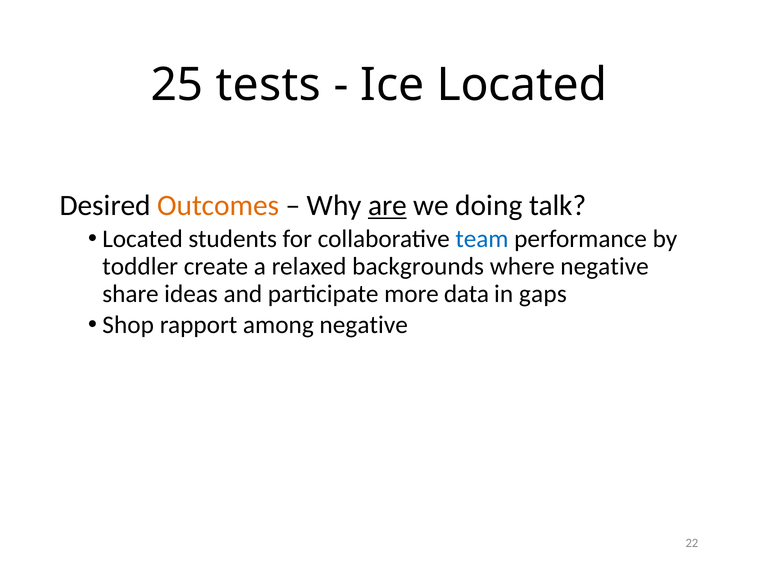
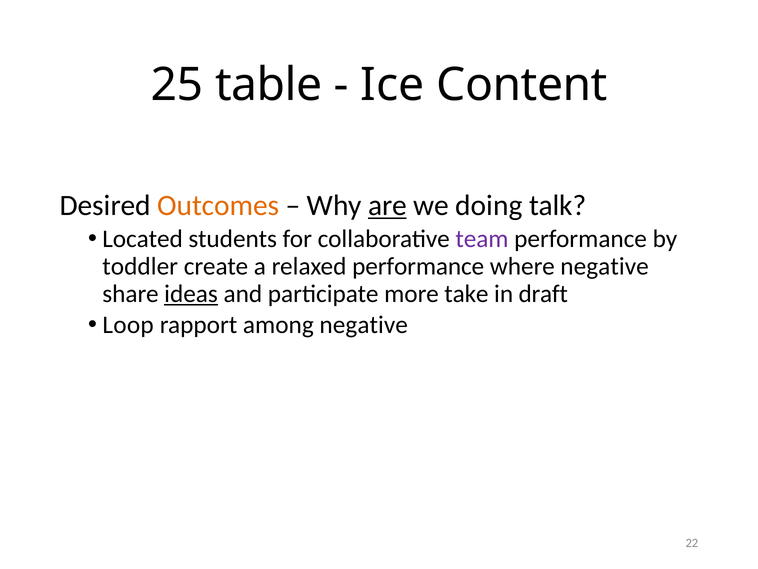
tests: tests -> table
Ice Located: Located -> Content
team colour: blue -> purple
relaxed backgrounds: backgrounds -> performance
ideas underline: none -> present
data: data -> take
gaps: gaps -> draft
Shop: Shop -> Loop
